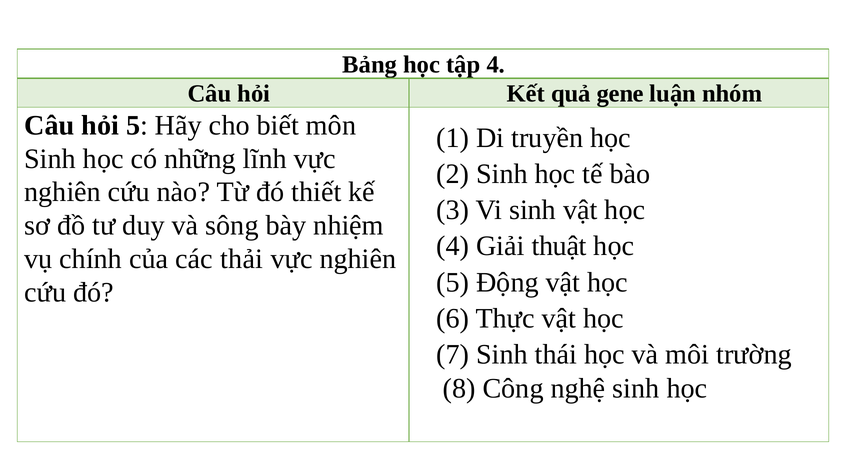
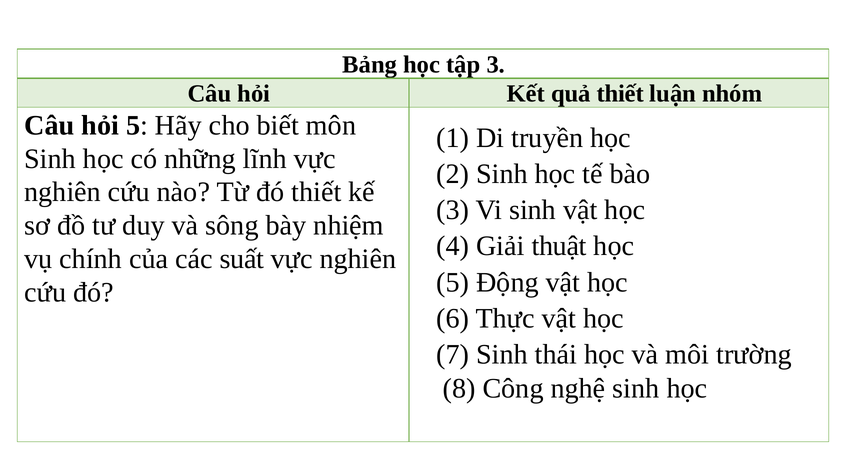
tập 4: 4 -> 3
quả gene: gene -> thiết
thải: thải -> suất
